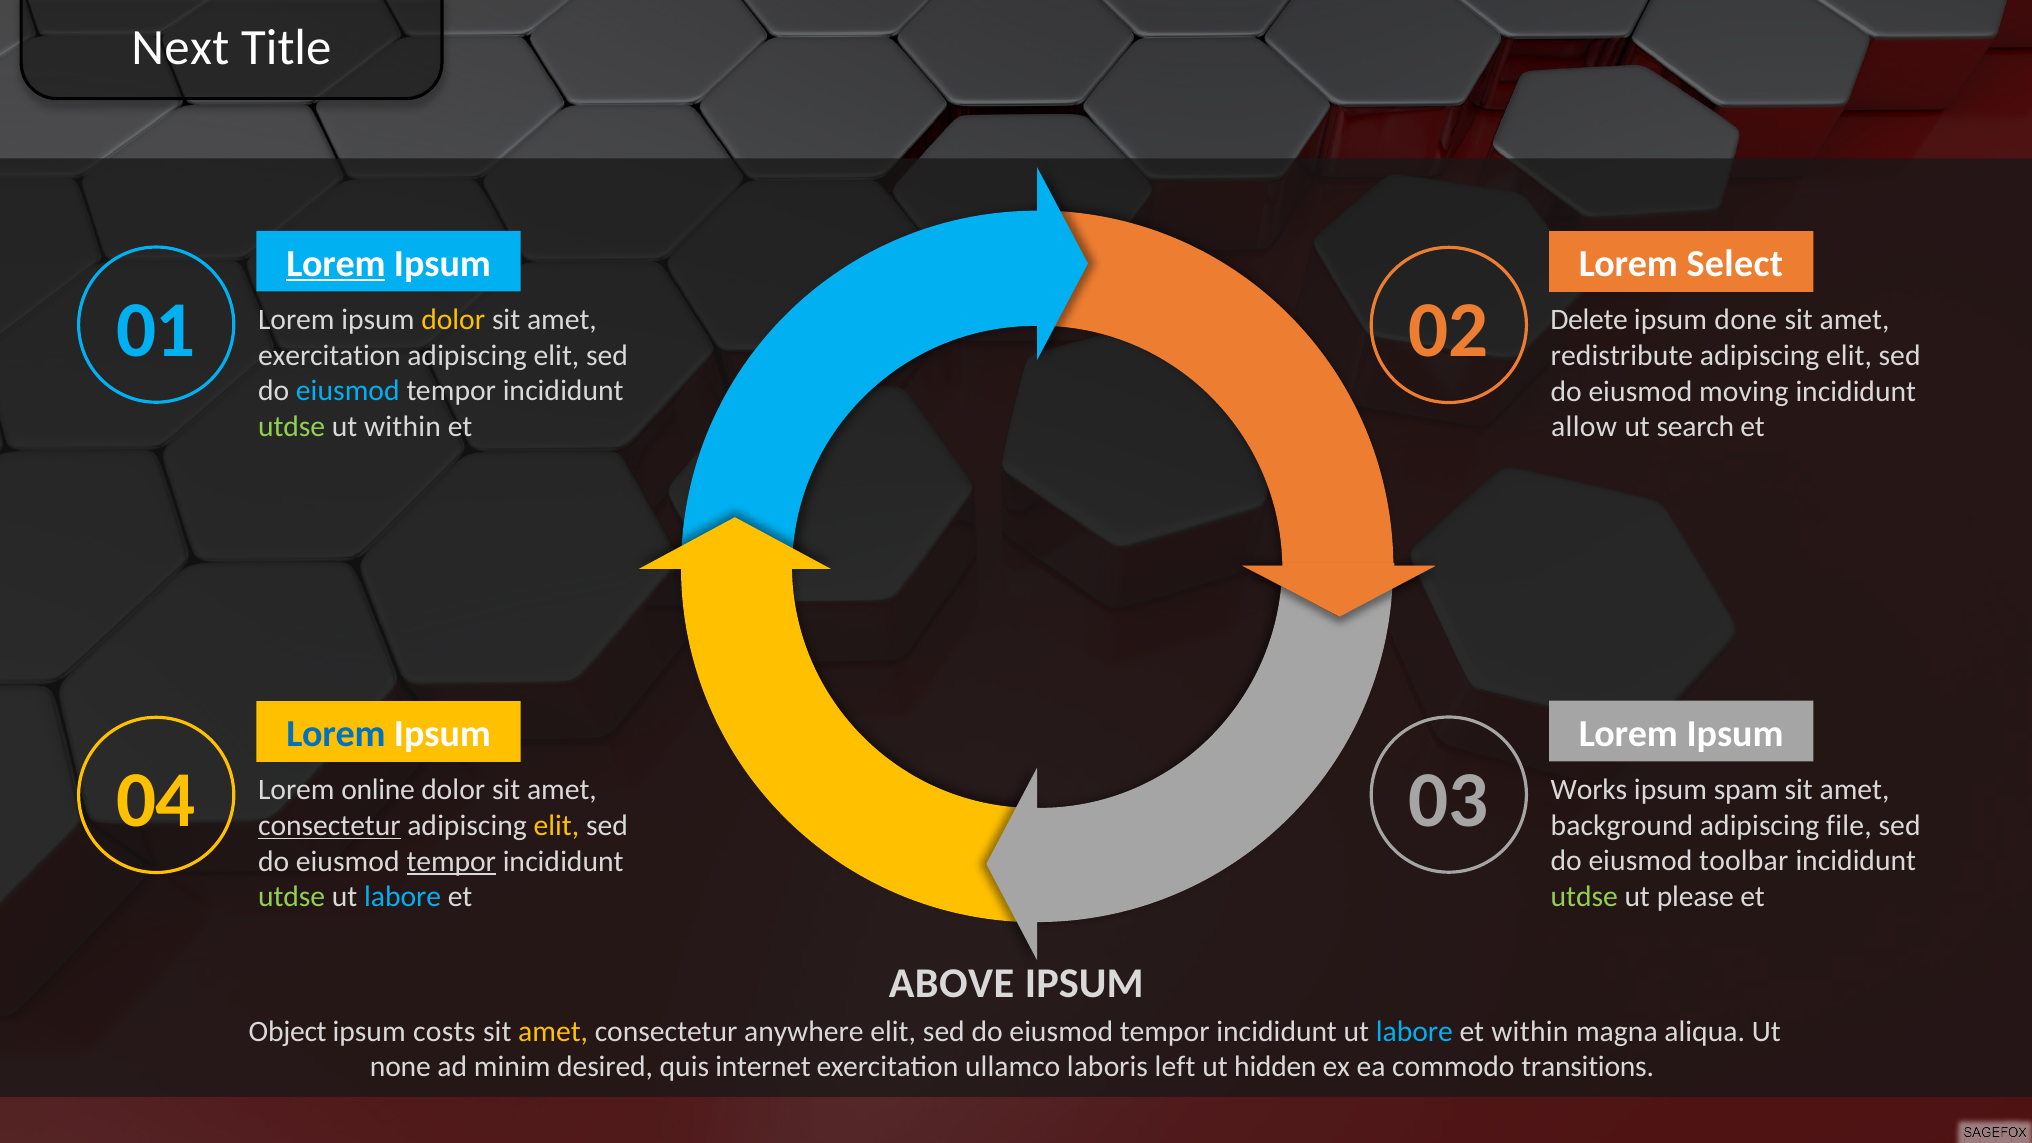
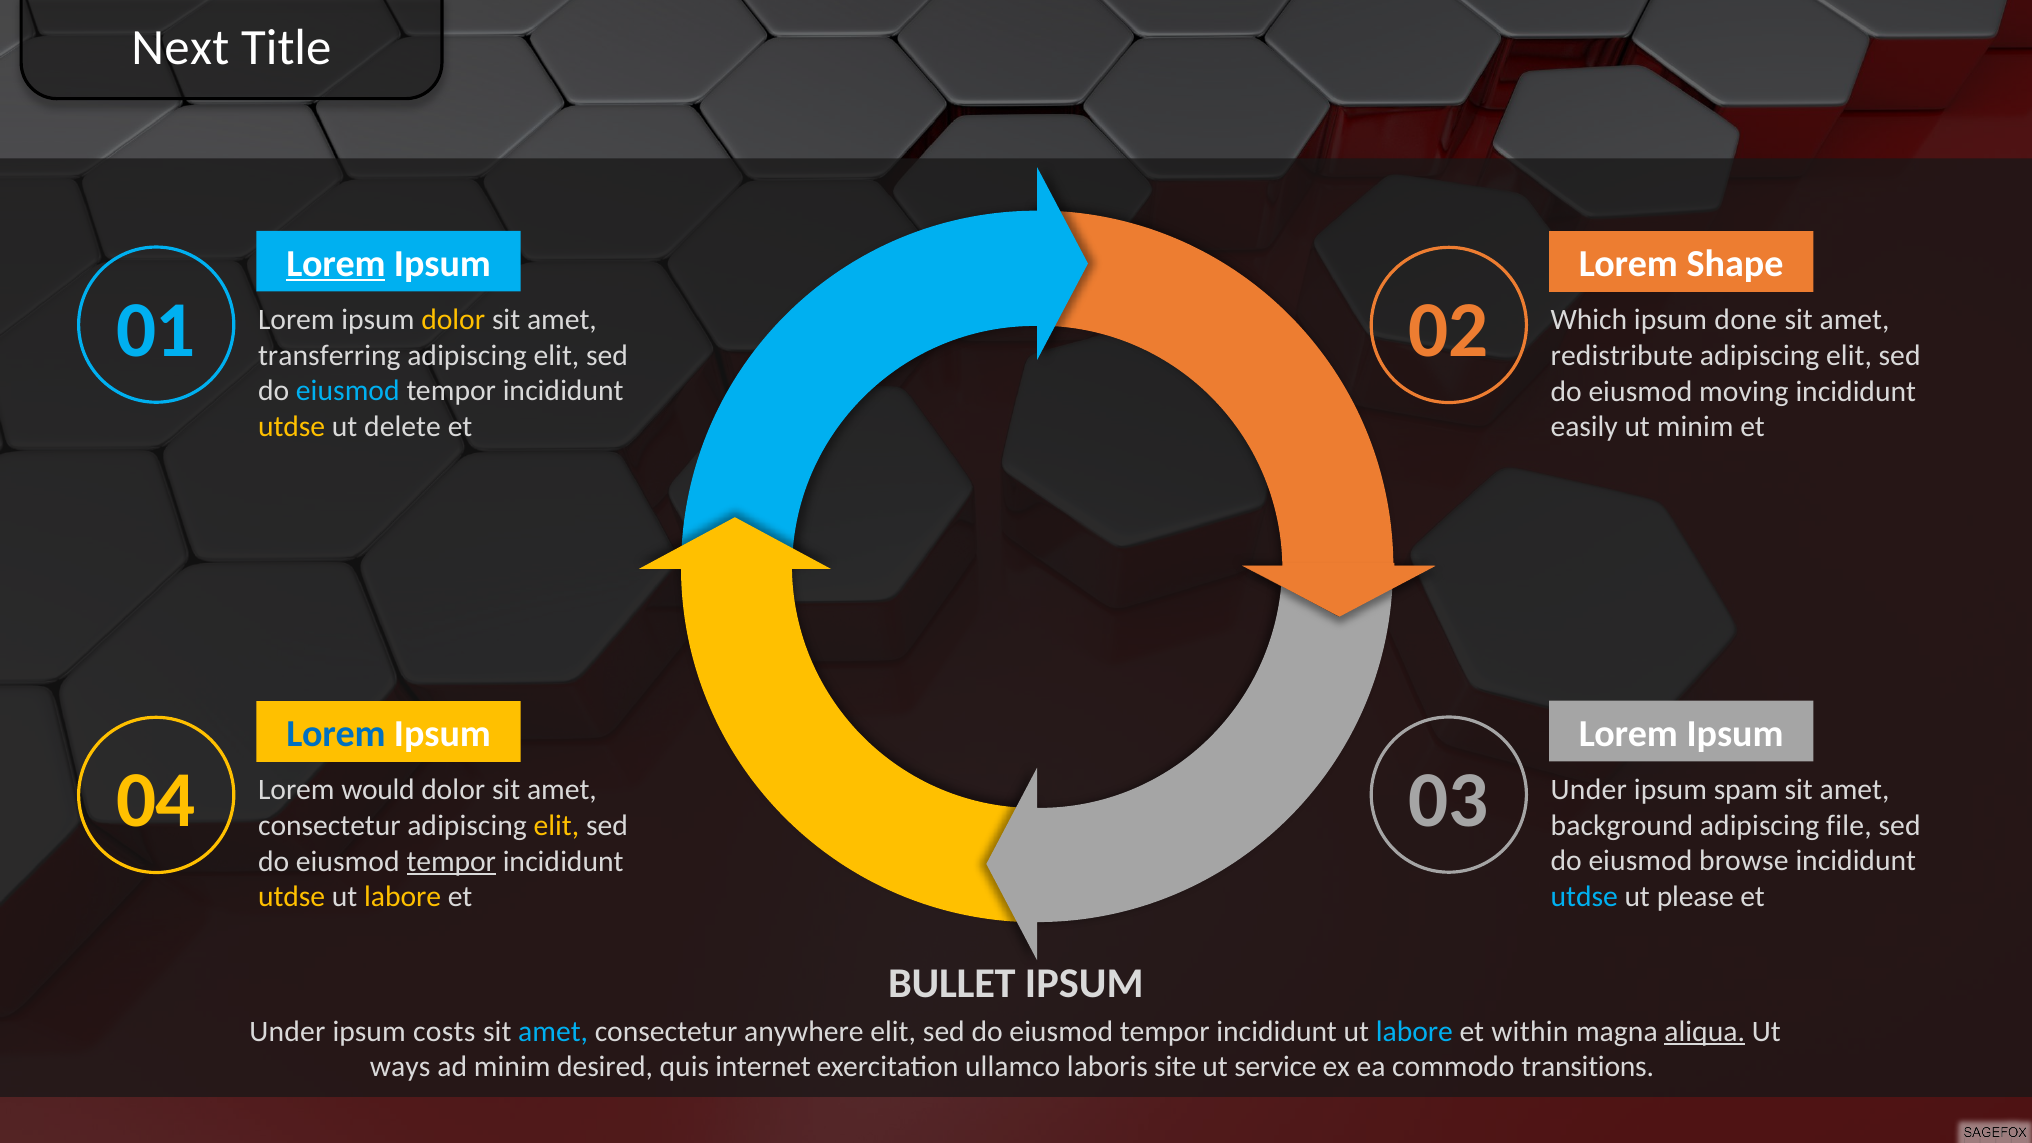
Select: Select -> Shape
Delete: Delete -> Which
exercitation at (329, 355): exercitation -> transferring
utdse at (292, 427) colour: light green -> yellow
ut within: within -> delete
allow: allow -> easily
ut search: search -> minim
03 Works: Works -> Under
online: online -> would
consectetur at (329, 826) underline: present -> none
toolbar: toolbar -> browse
utdse at (1584, 897) colour: light green -> light blue
utdse at (292, 897) colour: light green -> yellow
labore at (403, 897) colour: light blue -> yellow
ABOVE: ABOVE -> BULLET
Object at (288, 1032): Object -> Under
amet at (553, 1032) colour: yellow -> light blue
aliqua underline: none -> present
none: none -> ways
left: left -> site
hidden: hidden -> service
